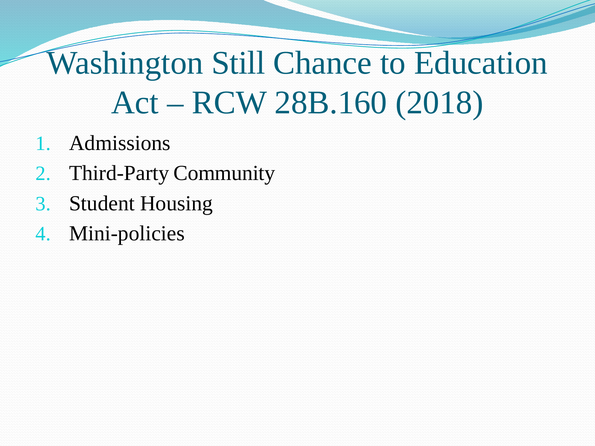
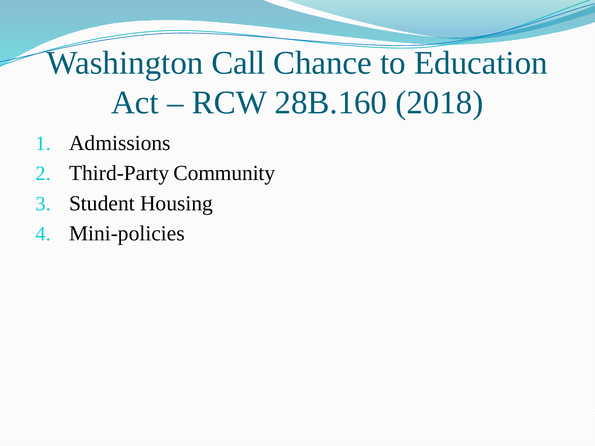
Still: Still -> Call
